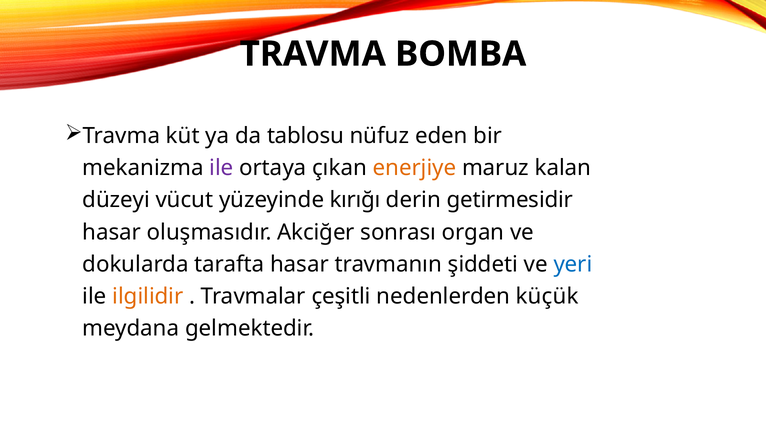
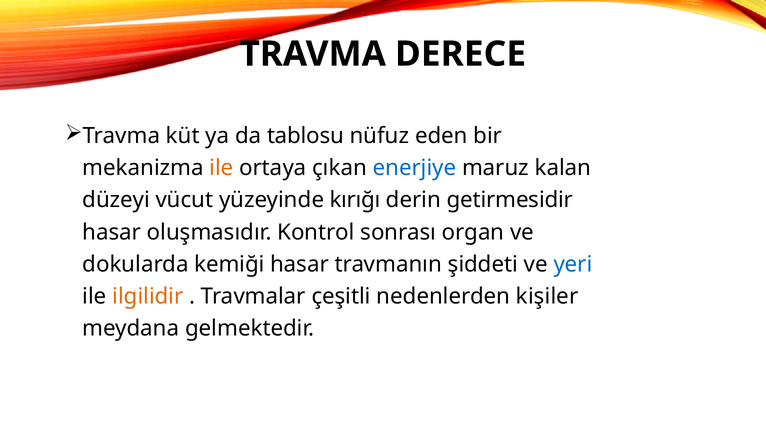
BOMBA: BOMBA -> DERECE
ile at (221, 168) colour: purple -> orange
enerjiye colour: orange -> blue
Akciğer: Akciğer -> Kontrol
tarafta: tarafta -> kemiği
küçük: küçük -> kişiler
